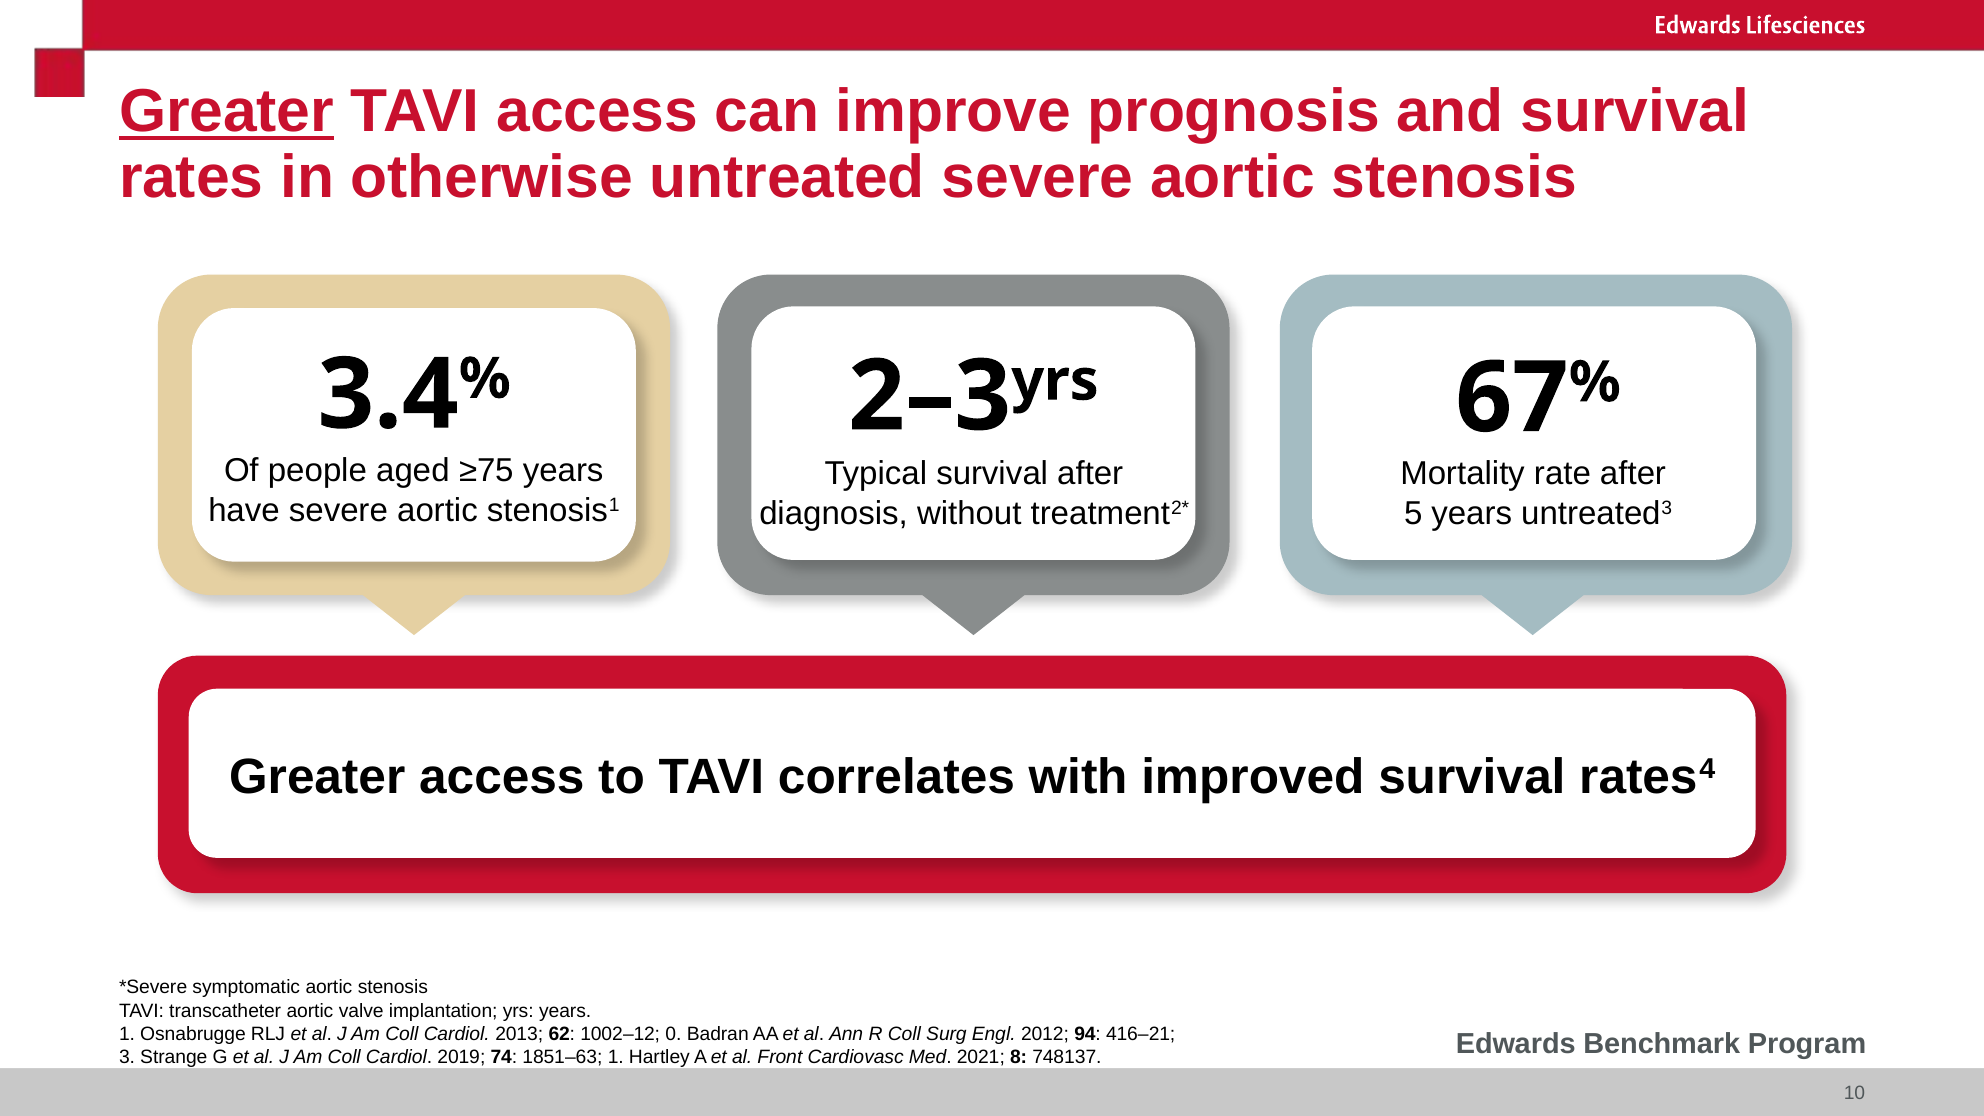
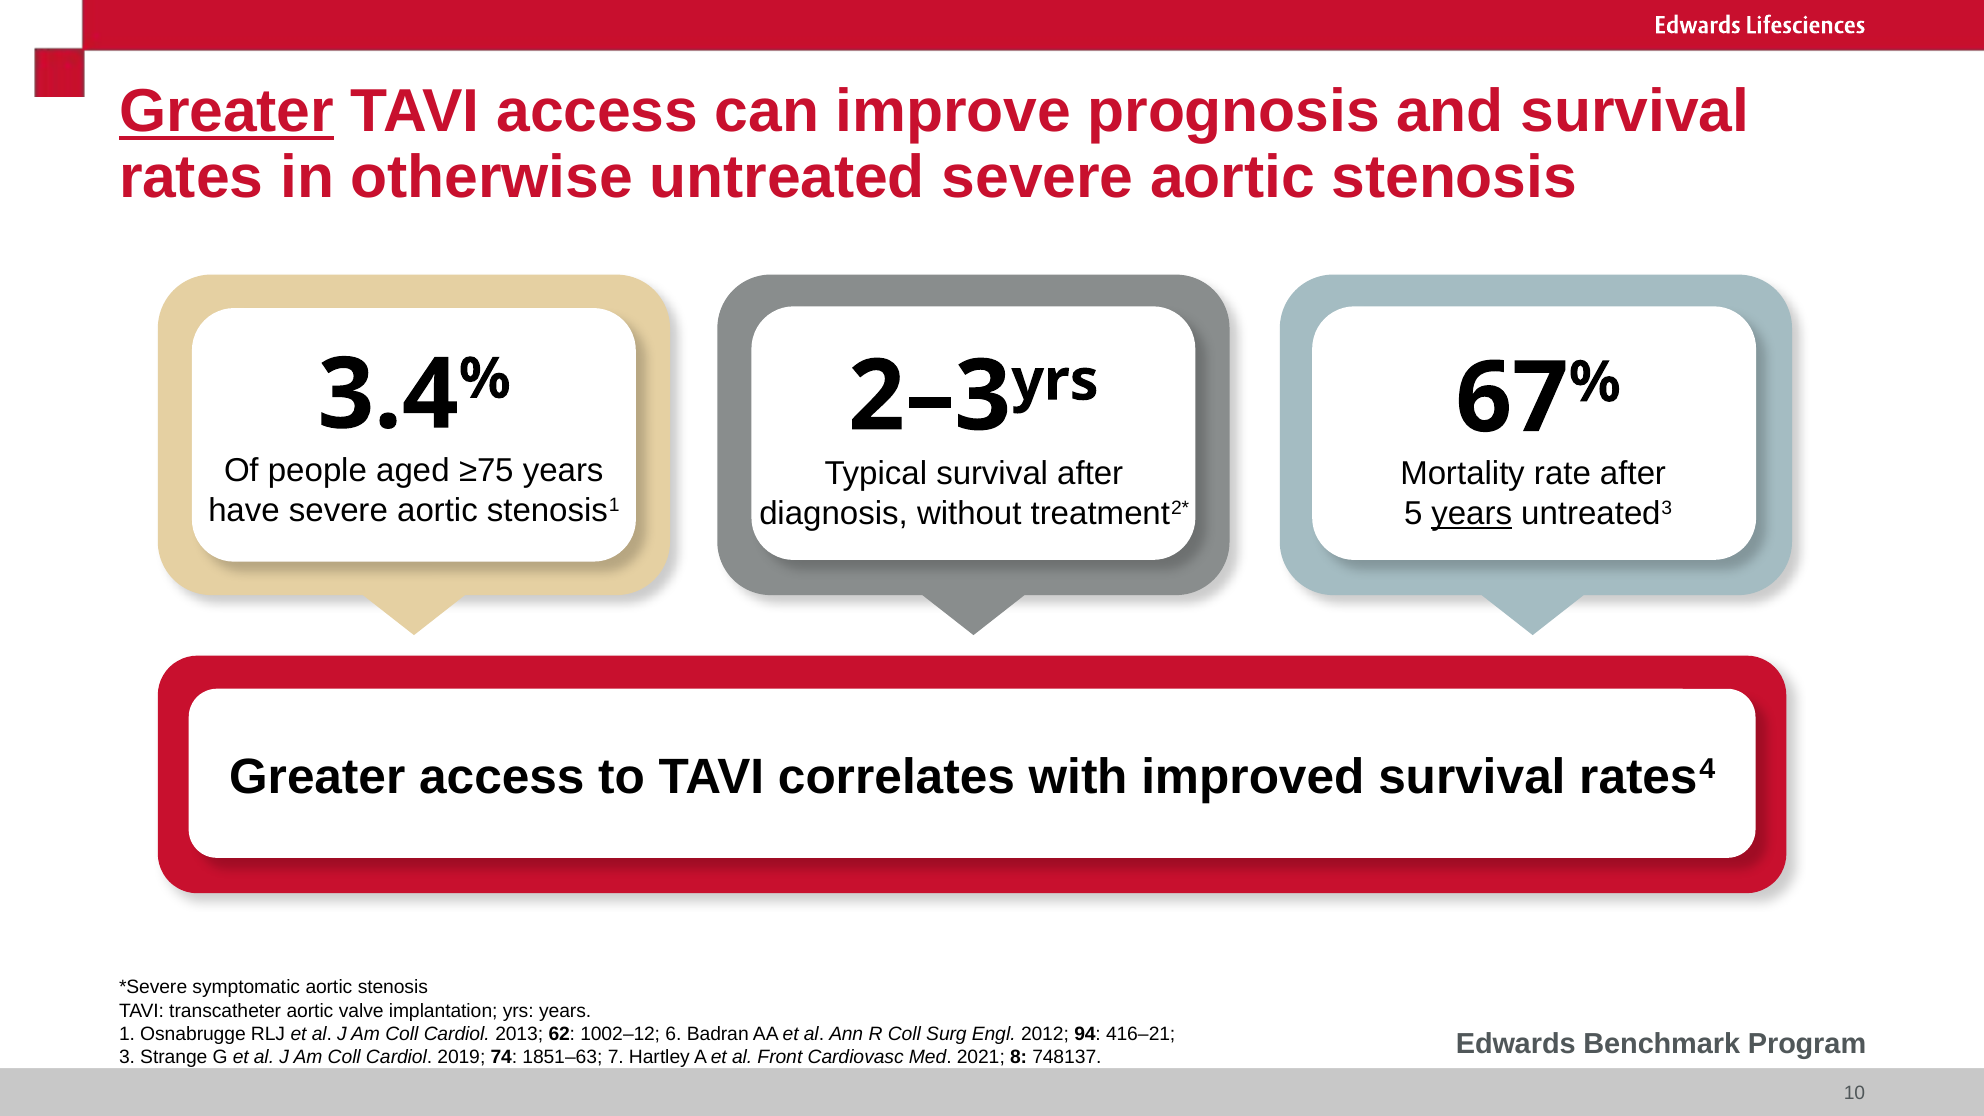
years at (1472, 514) underline: none -> present
0: 0 -> 6
1851–63 1: 1 -> 7
